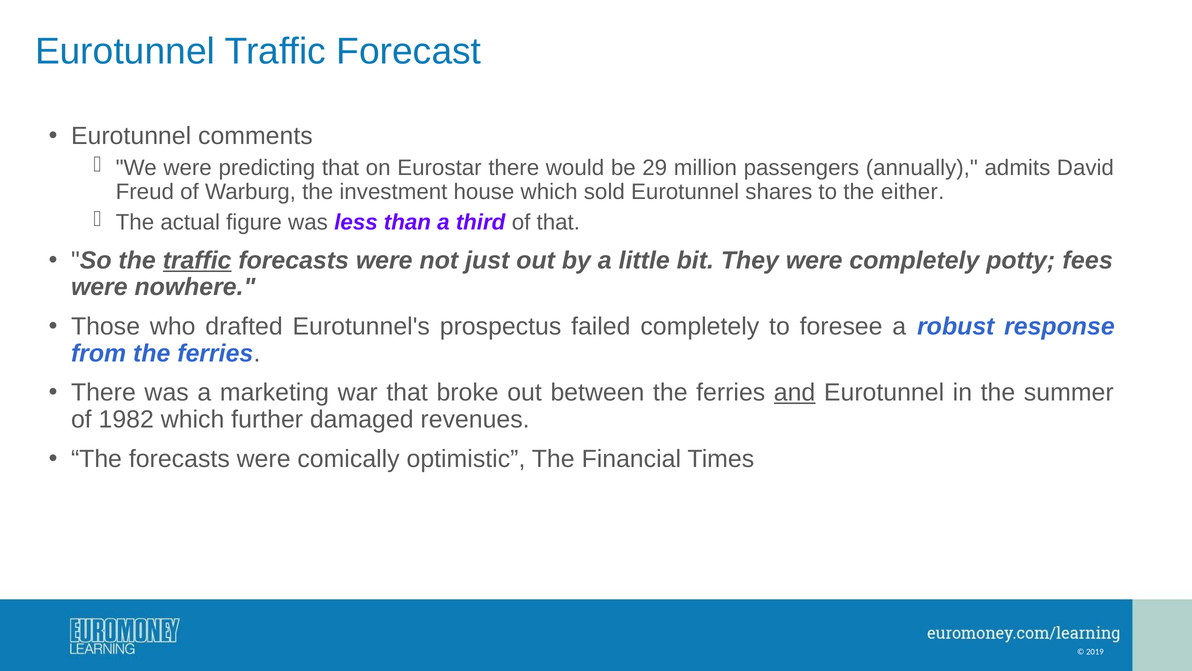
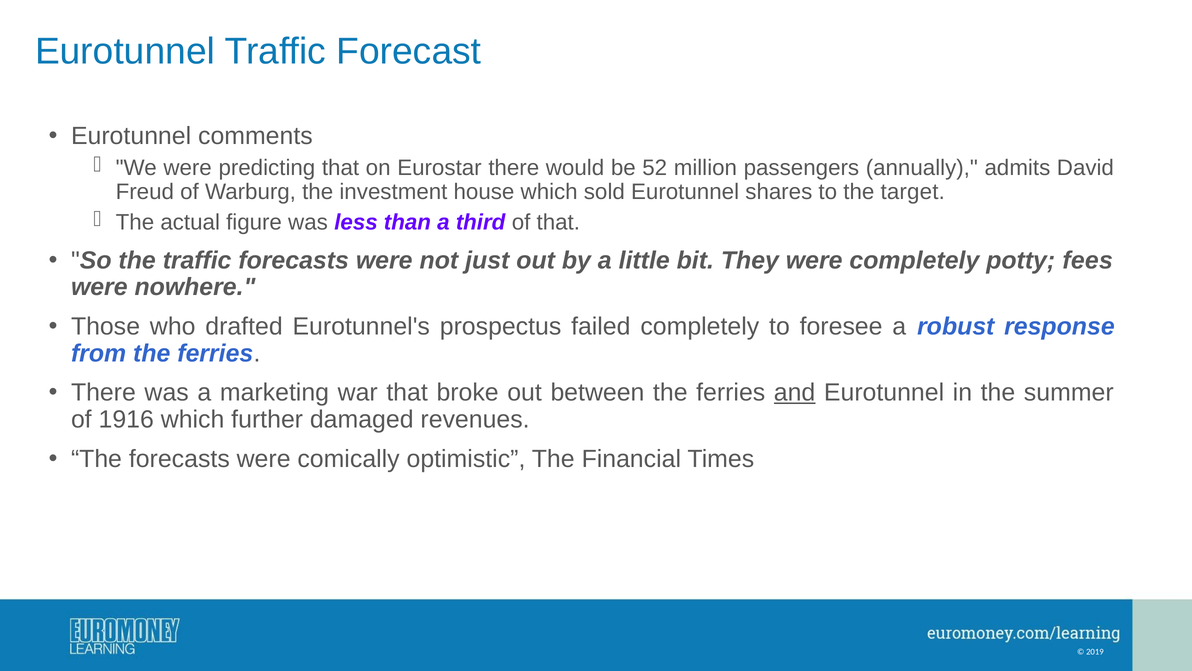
29: 29 -> 52
either: either -> target
traffic at (197, 260) underline: present -> none
1982: 1982 -> 1916
